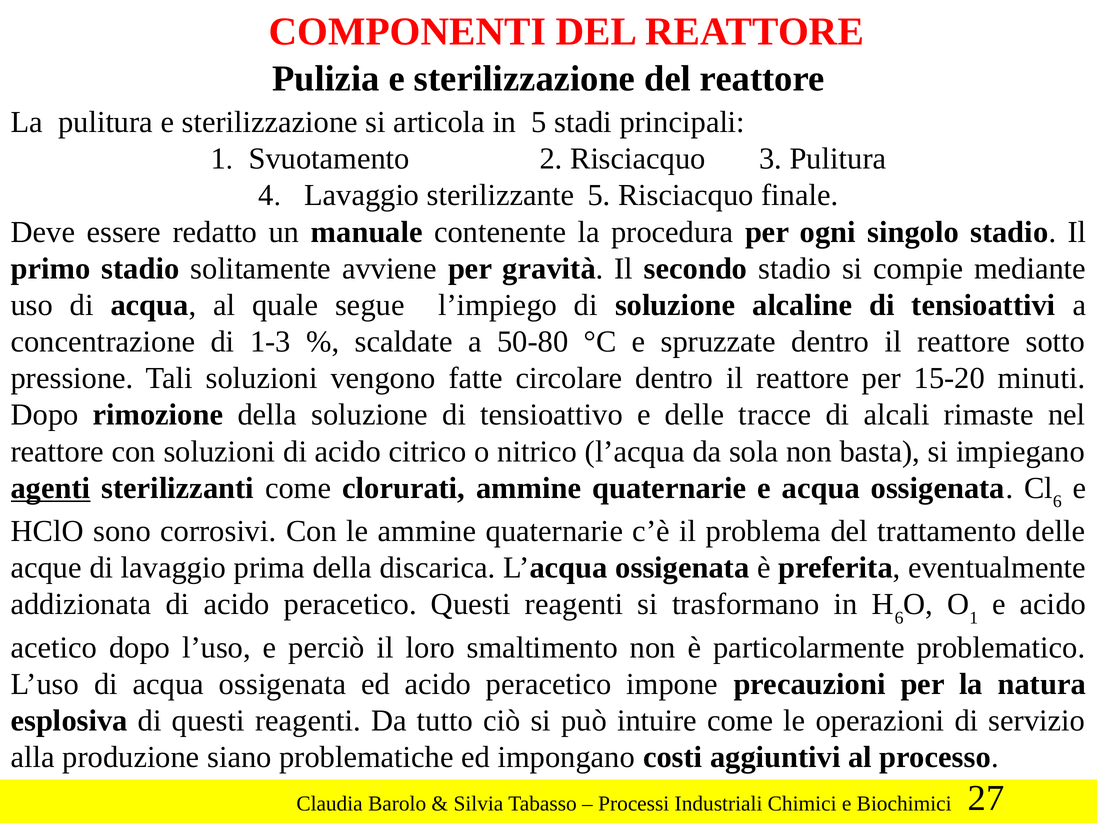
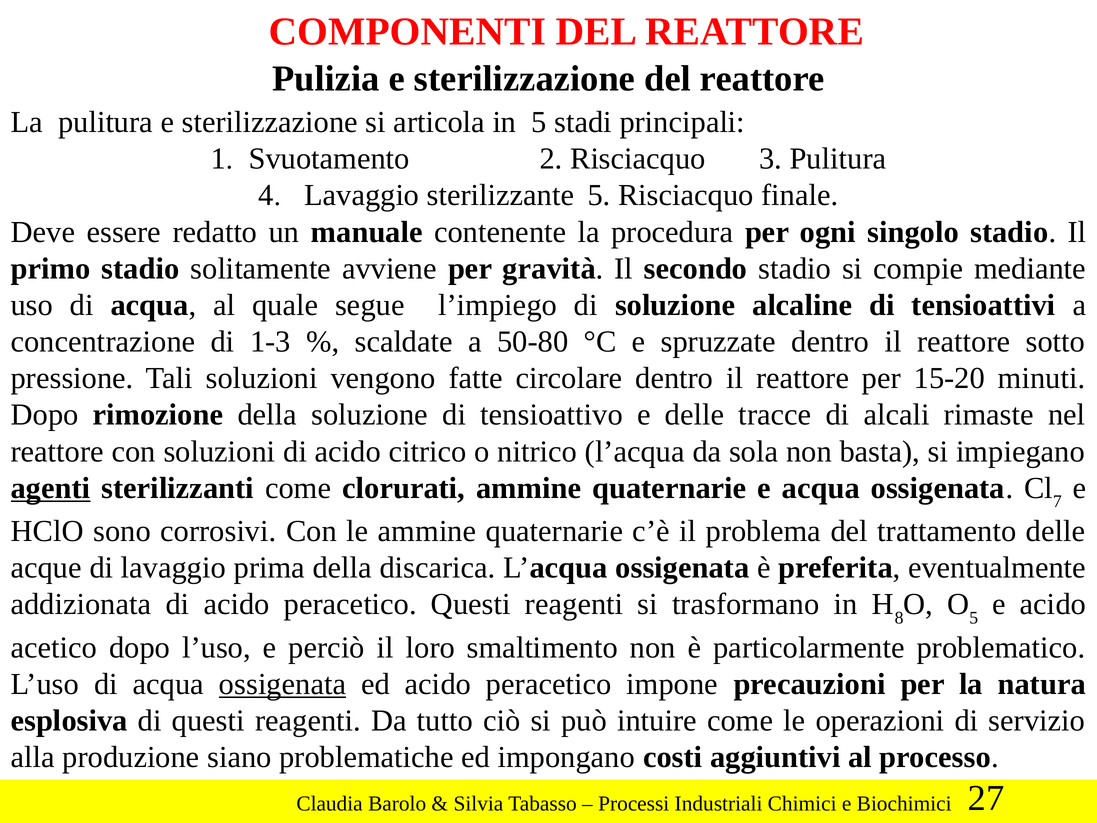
6 at (1057, 501): 6 -> 7
6 at (899, 618): 6 -> 8
O 1: 1 -> 5
ossigenata at (283, 684) underline: none -> present
